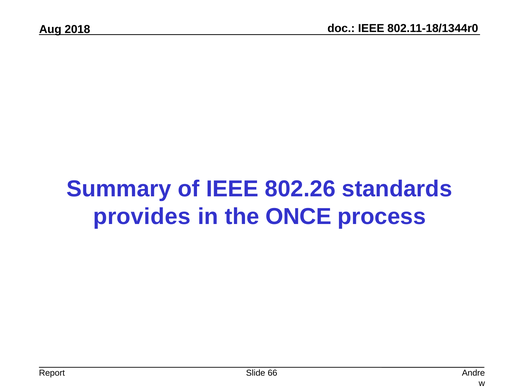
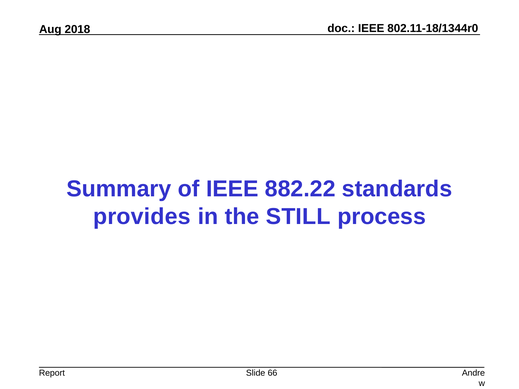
802.26: 802.26 -> 882.22
ONCE: ONCE -> STILL
